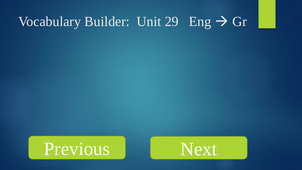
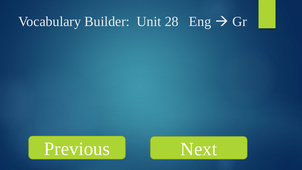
29: 29 -> 28
